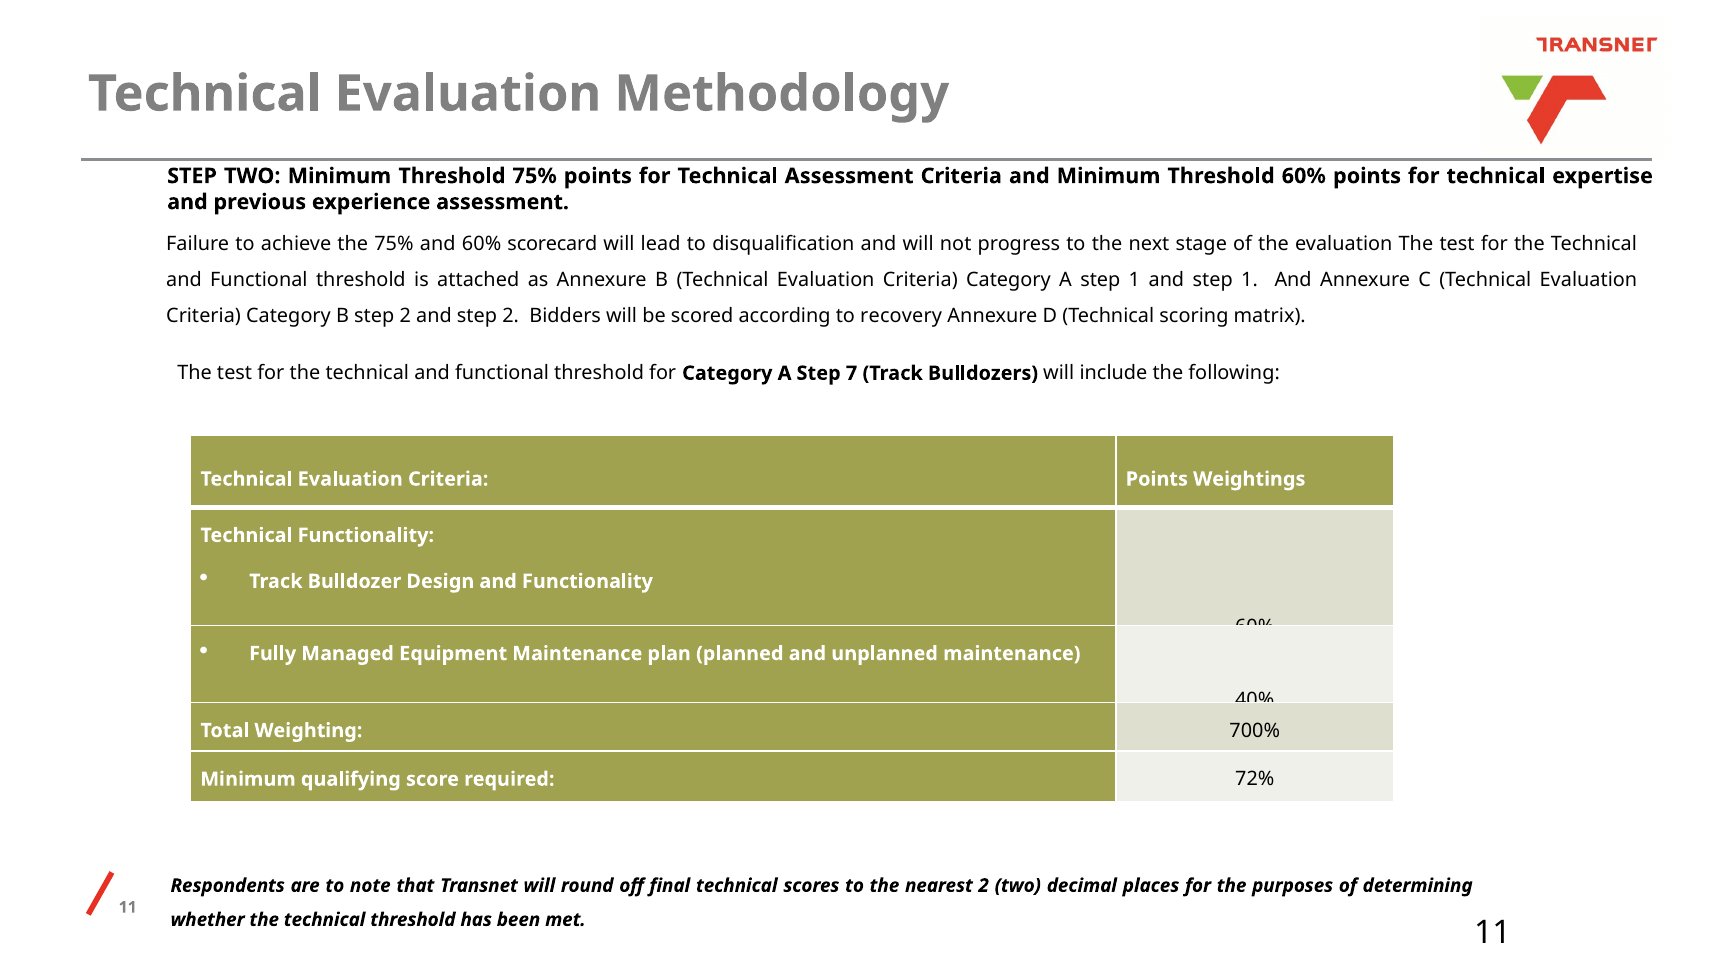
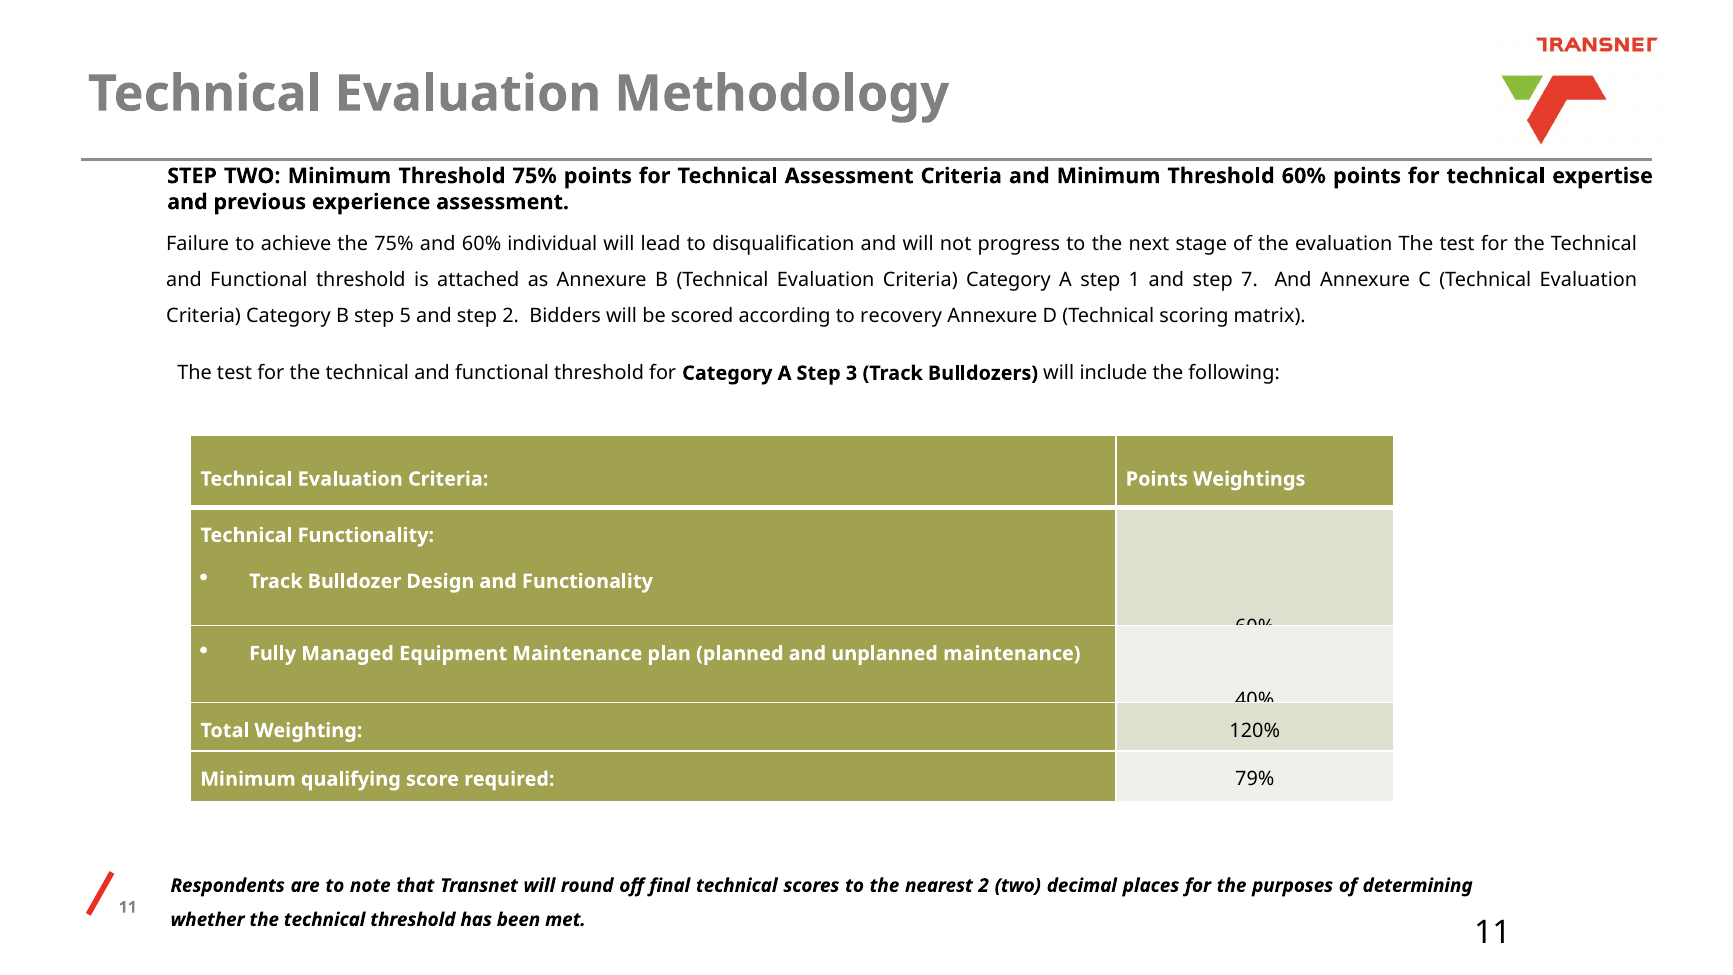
scorecard: scorecard -> individual
and step 1: 1 -> 7
B step 2: 2 -> 5
7: 7 -> 3
700%: 700% -> 120%
72%: 72% -> 79%
